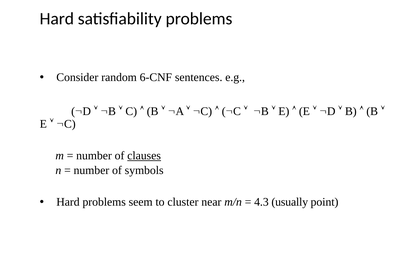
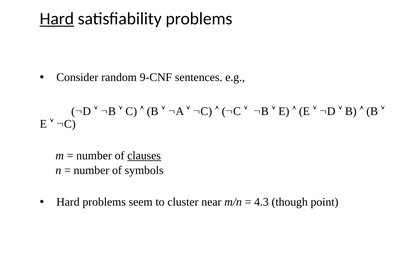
Hard at (57, 19) underline: none -> present
6-CNF: 6-CNF -> 9-CNF
usually: usually -> though
